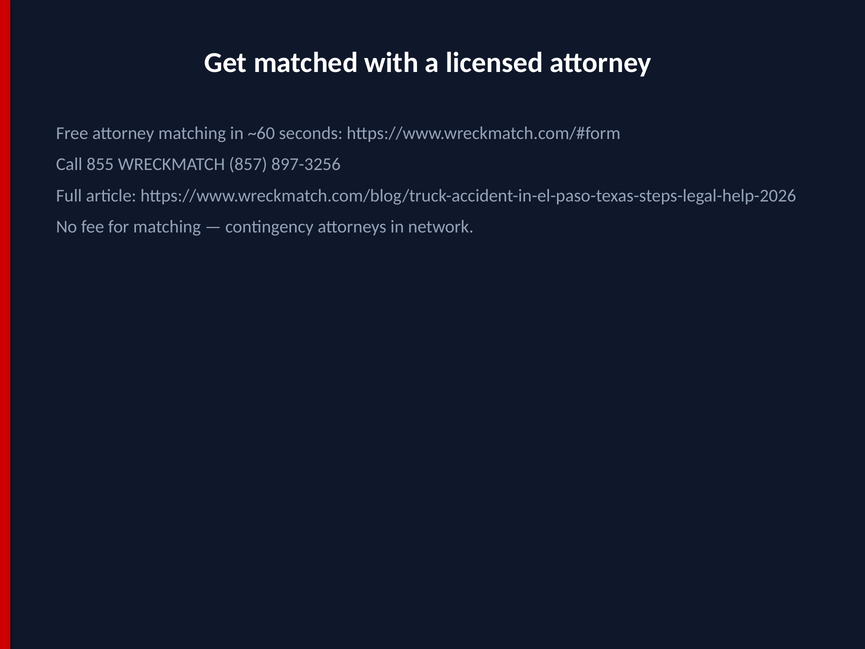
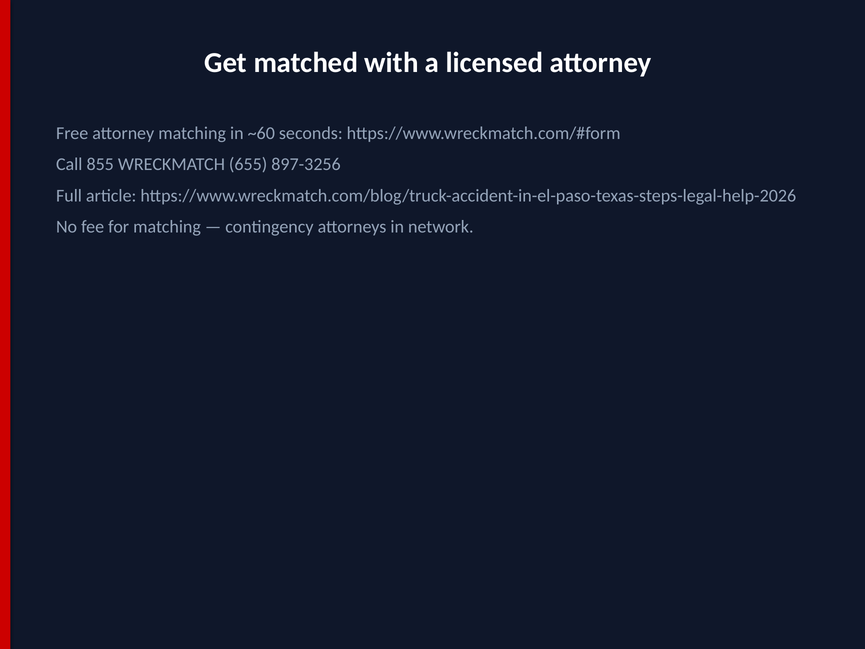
857: 857 -> 655
